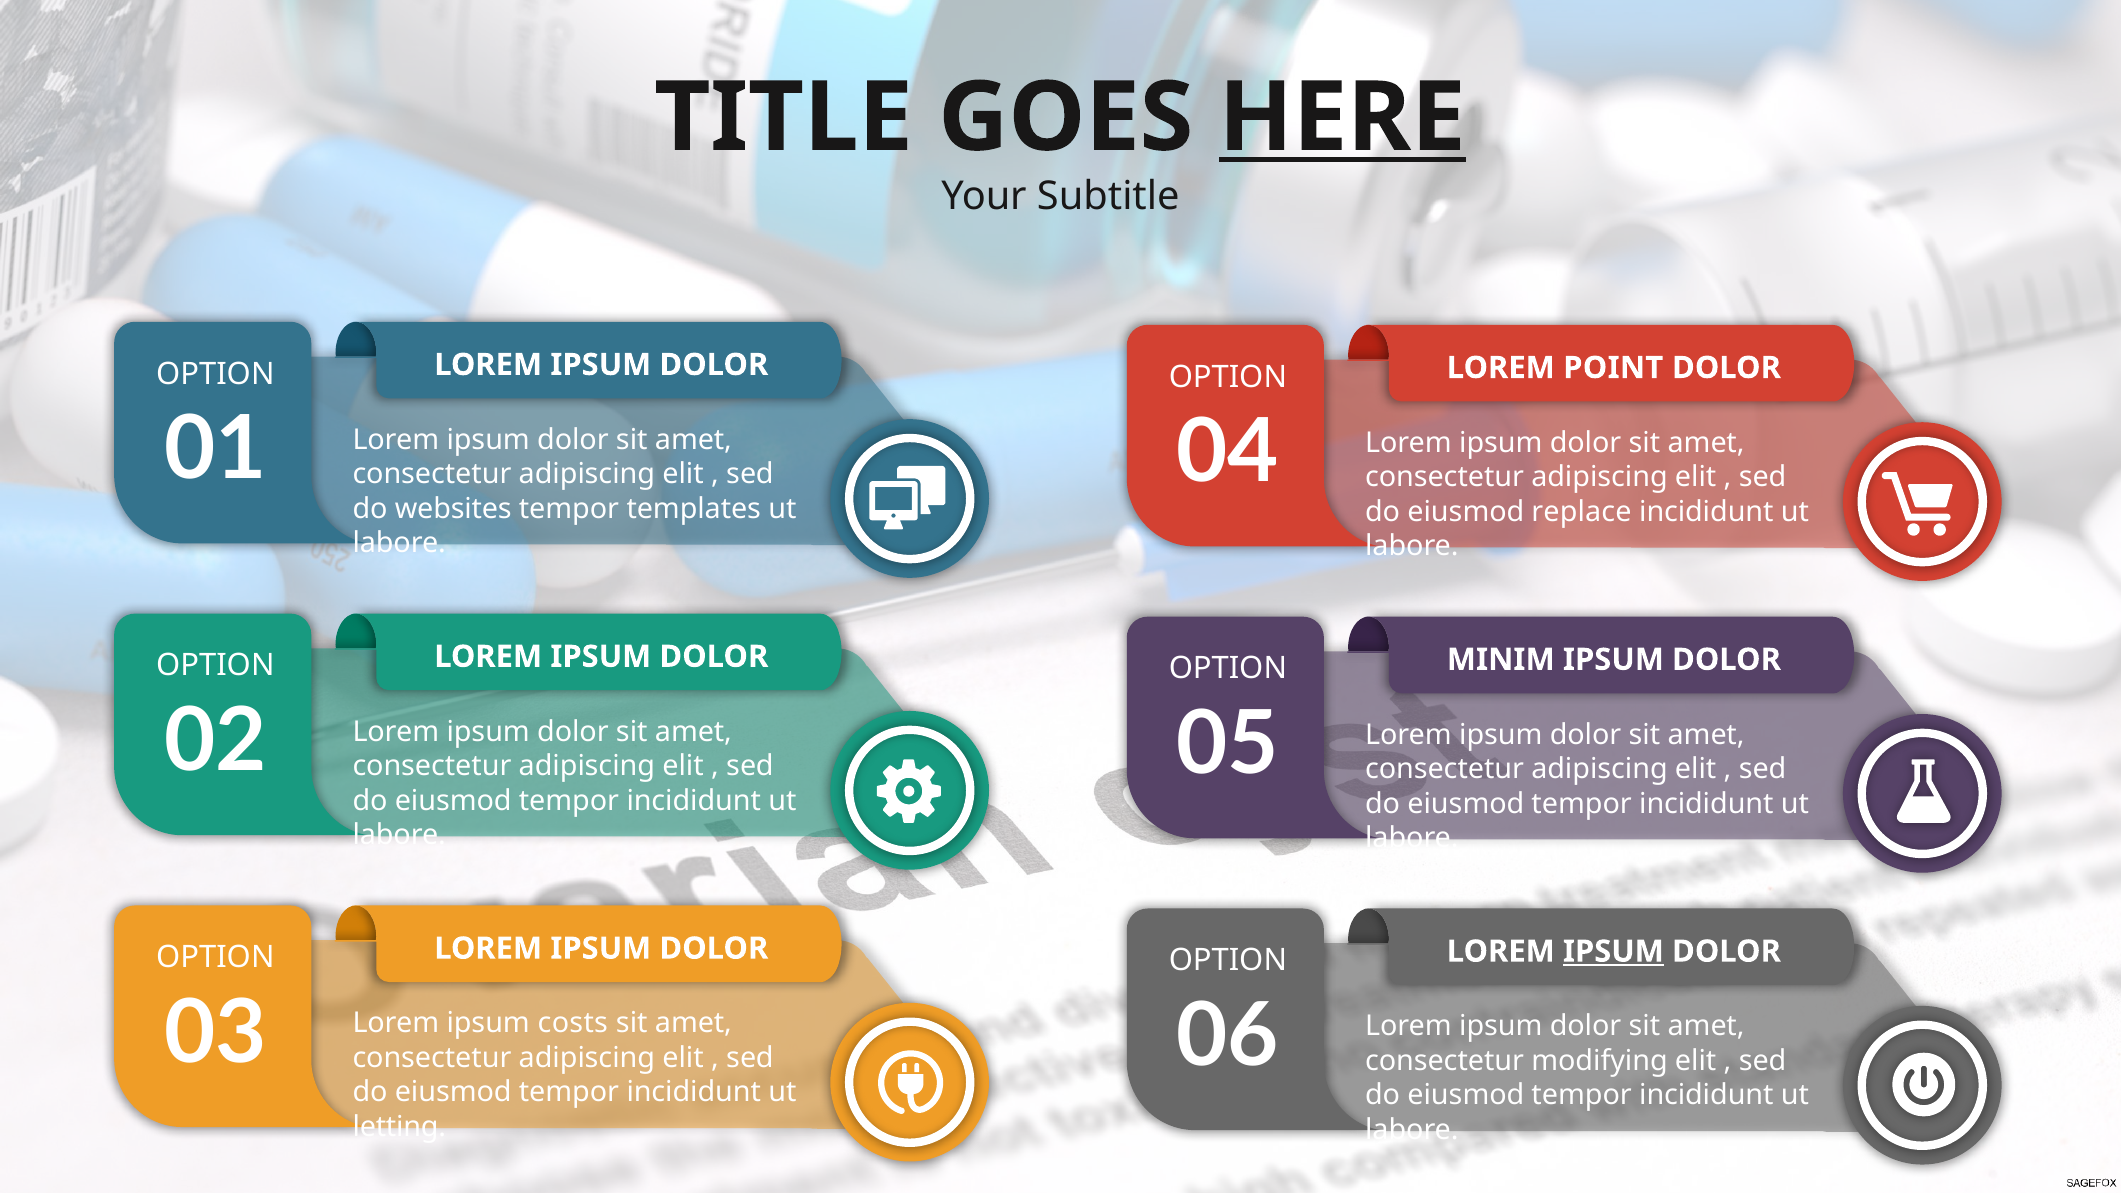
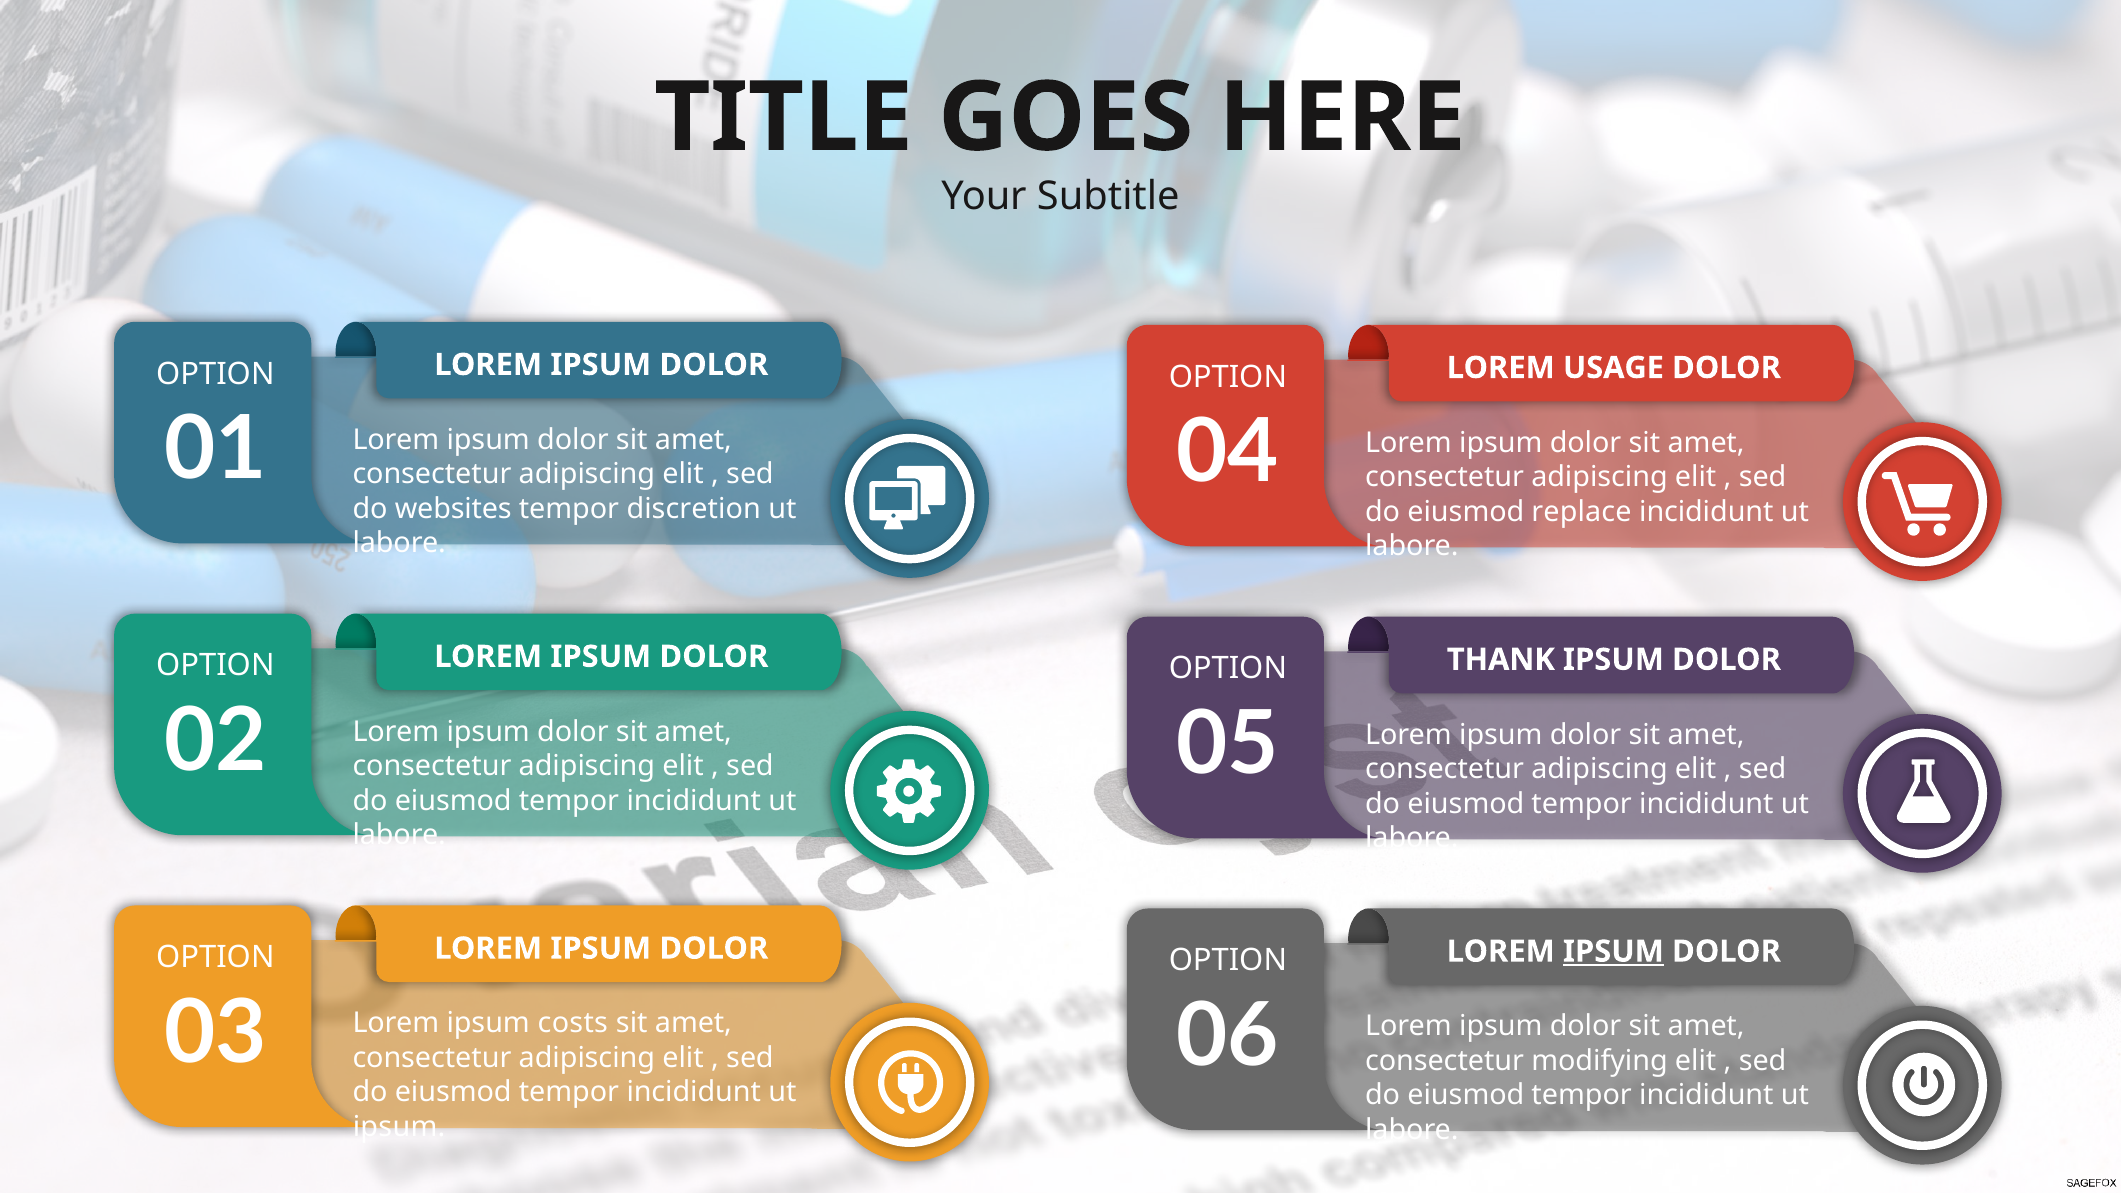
HERE underline: present -> none
POINT: POINT -> USAGE
templates: templates -> discretion
MINIM: MINIM -> THANK
letting at (399, 1127): letting -> ipsum
